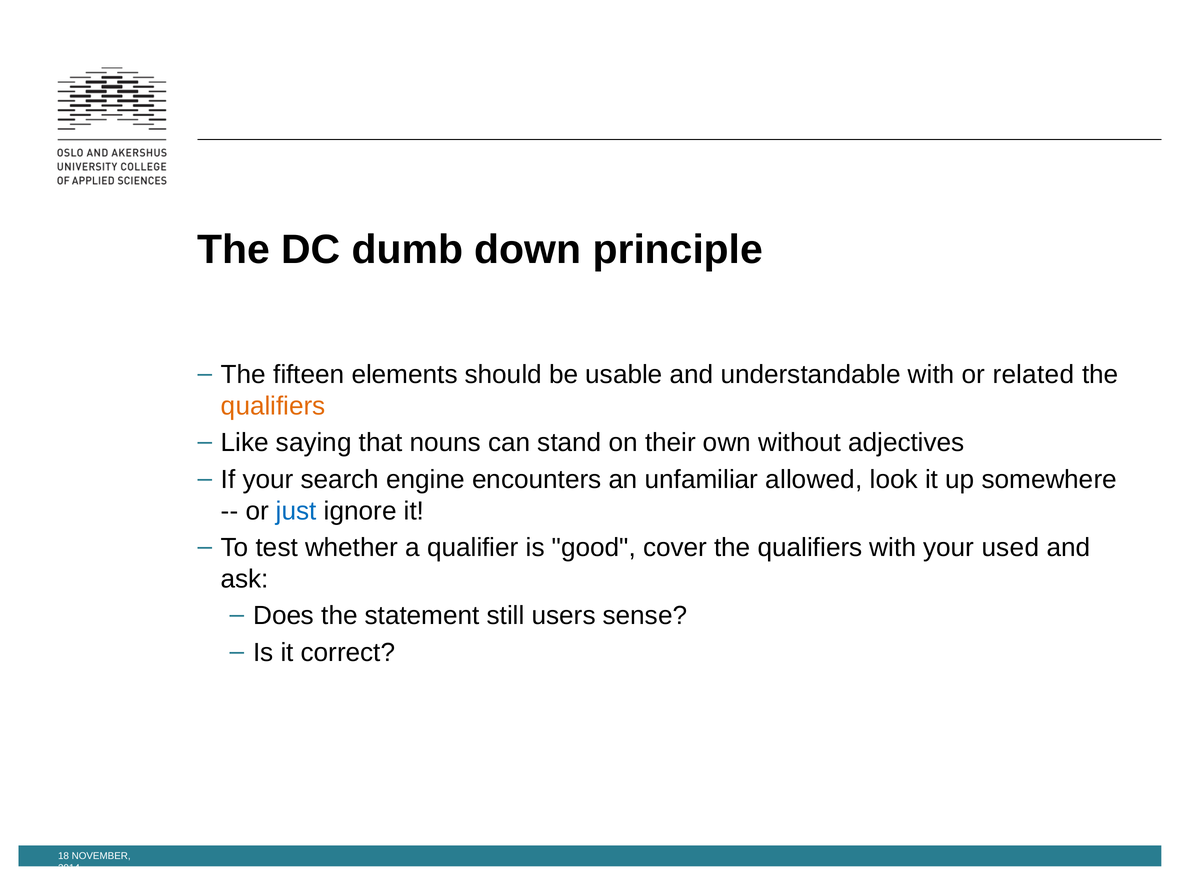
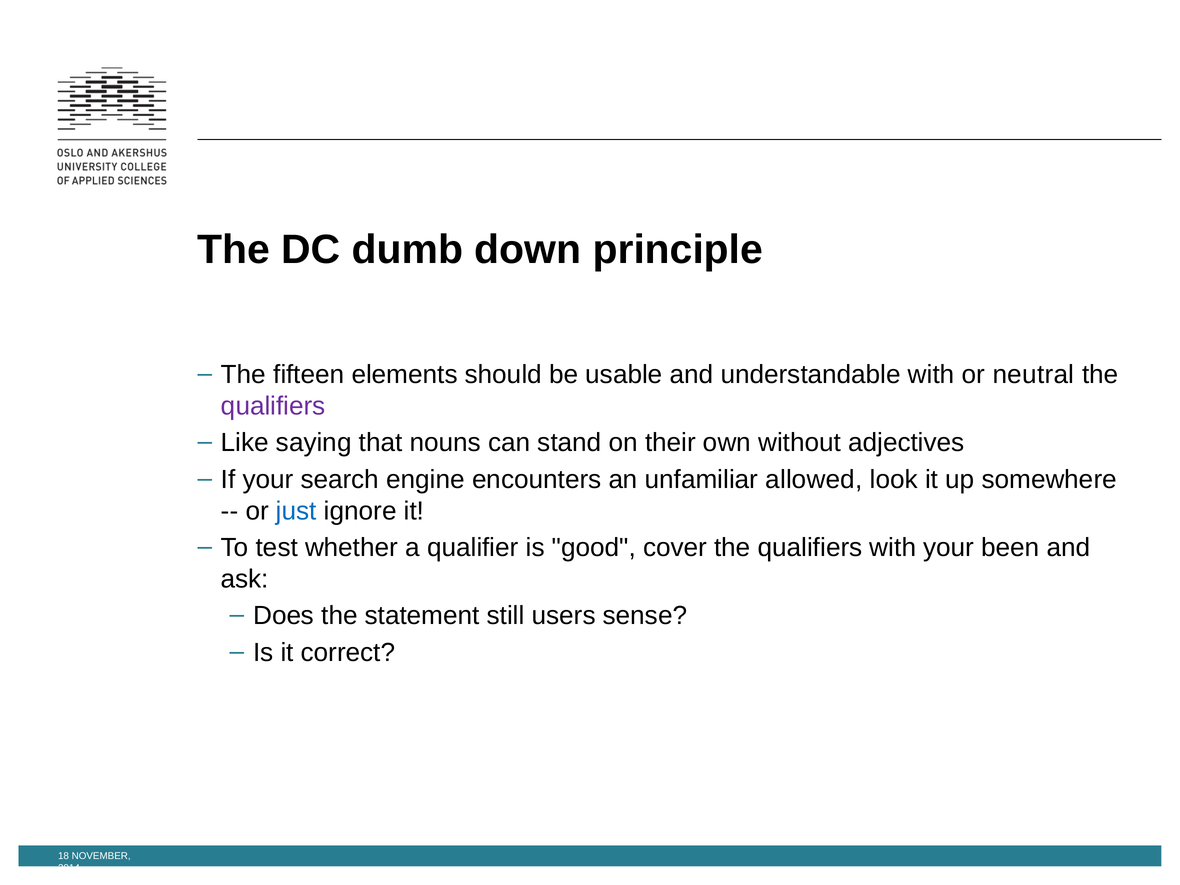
related: related -> neutral
qualifiers at (273, 406) colour: orange -> purple
used: used -> been
